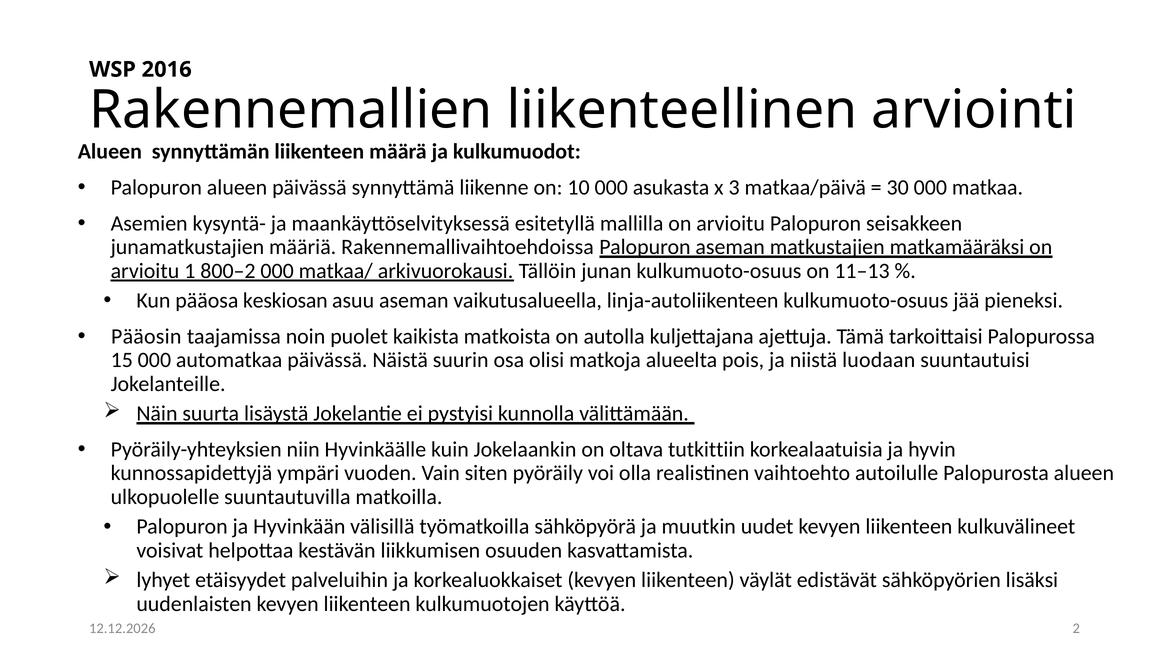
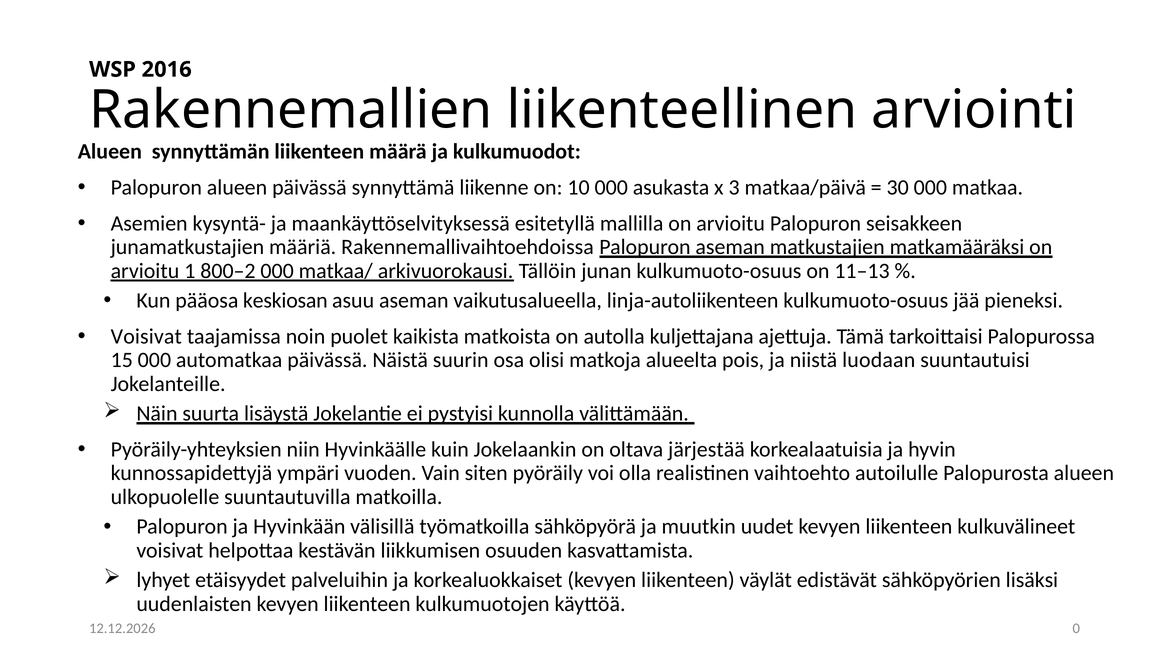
Pääosin at (146, 336): Pääosin -> Voisivat
tutkittiin: tutkittiin -> järjestää
2: 2 -> 0
